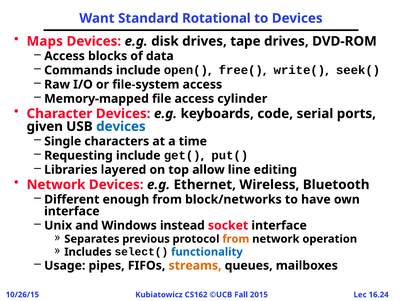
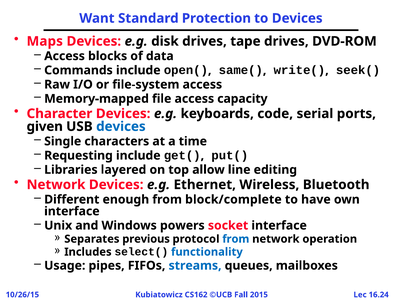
Rotational: Rotational -> Protection
free(: free( -> same(
cylinder: cylinder -> capacity
block/networks: block/networks -> block/complete
instead: instead -> powers
from at (236, 239) colour: orange -> blue
streams colour: orange -> blue
